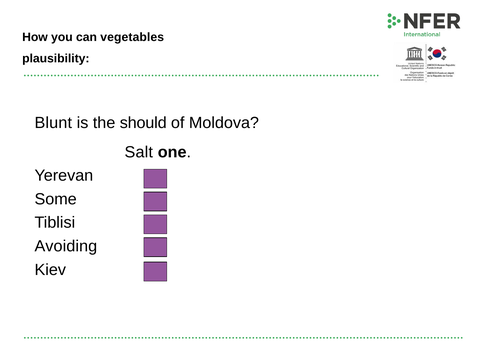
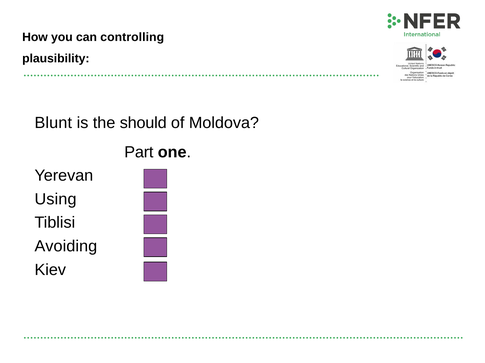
vegetables: vegetables -> controlling
Salt: Salt -> Part
Some: Some -> Using
